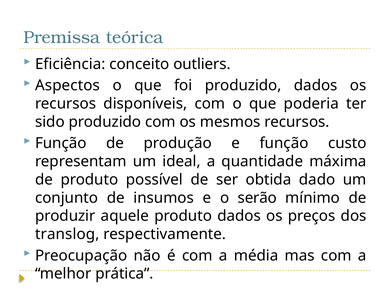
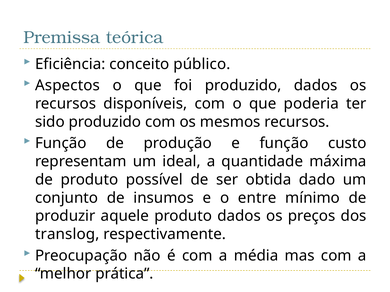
outliers: outliers -> público
serão: serão -> entre
